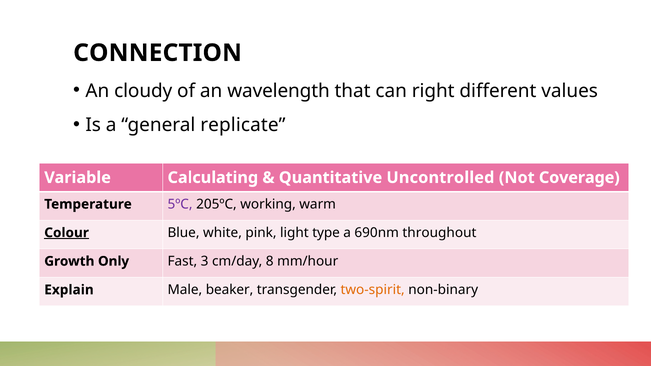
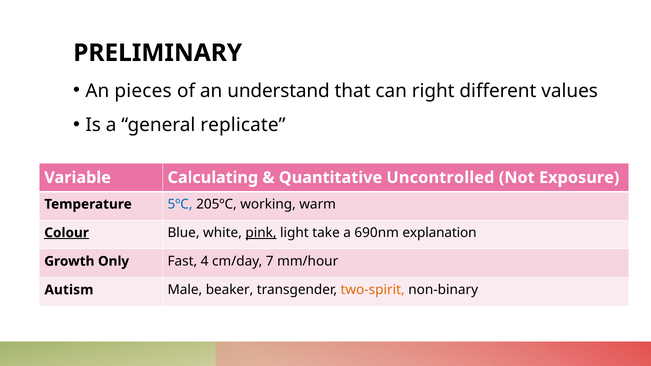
CONNECTION: CONNECTION -> PRELIMINARY
cloudy: cloudy -> pieces
wavelength: wavelength -> understand
Coverage: Coverage -> Exposure
5ºC colour: purple -> blue
pink underline: none -> present
type: type -> take
throughout: throughout -> explanation
3: 3 -> 4
8: 8 -> 7
Explain: Explain -> Autism
